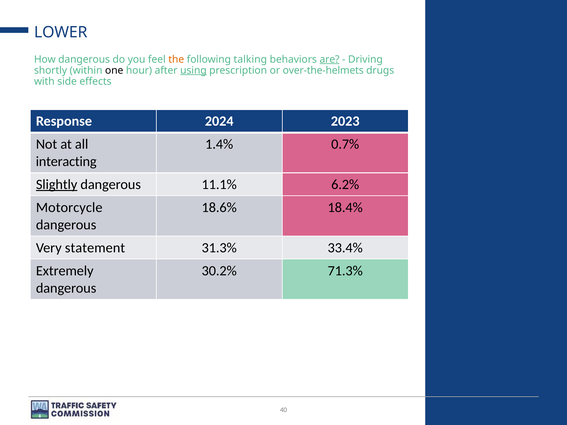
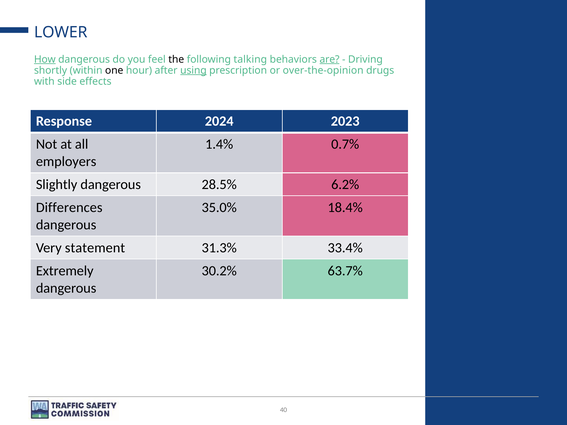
How underline: none -> present
the colour: orange -> black
over-the-helmets: over-the-helmets -> over-the-opinion
interacting: interacting -> employers
Slightly underline: present -> none
11.1%: 11.1% -> 28.5%
Motorcycle: Motorcycle -> Differences
18.6%: 18.6% -> 35.0%
71.3%: 71.3% -> 63.7%
